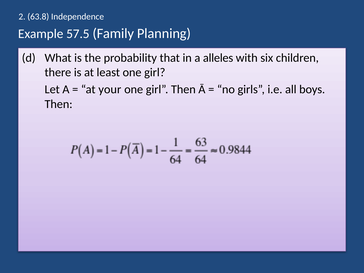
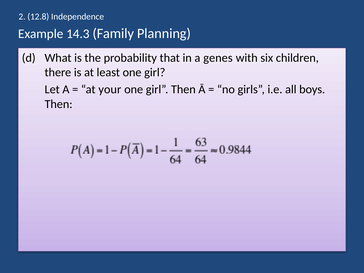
63.8: 63.8 -> 12.8
57.5: 57.5 -> 14.3
alleles: alleles -> genes
